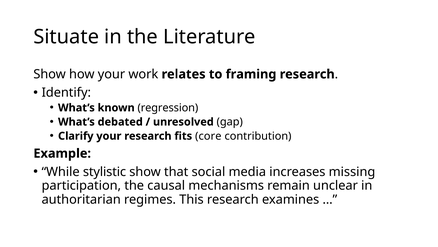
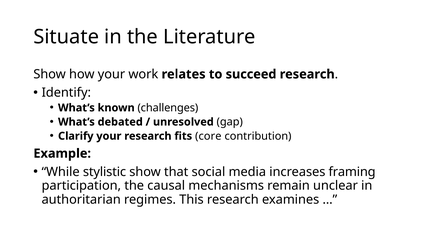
framing: framing -> succeed
regression: regression -> challenges
missing: missing -> framing
